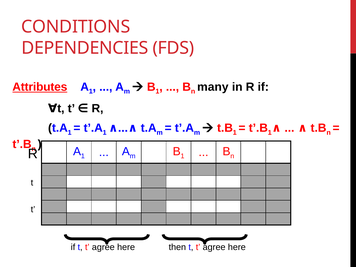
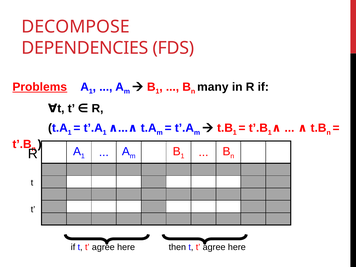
CONDITIONS: CONDITIONS -> DECOMPOSE
Attributes: Attributes -> Problems
